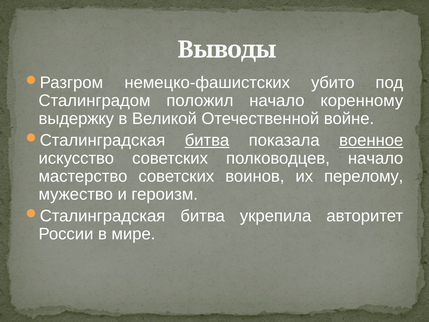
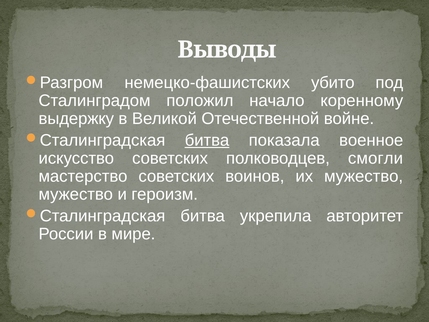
военное underline: present -> none
полководцев начало: начало -> смогли
их перелому: перелому -> мужество
